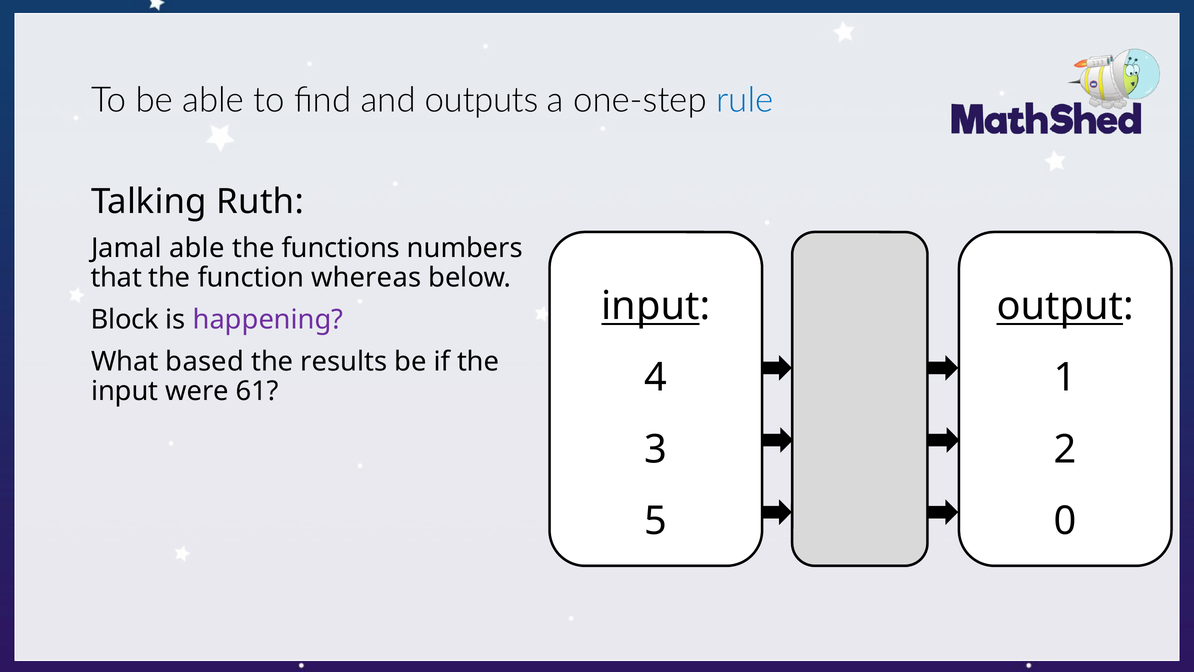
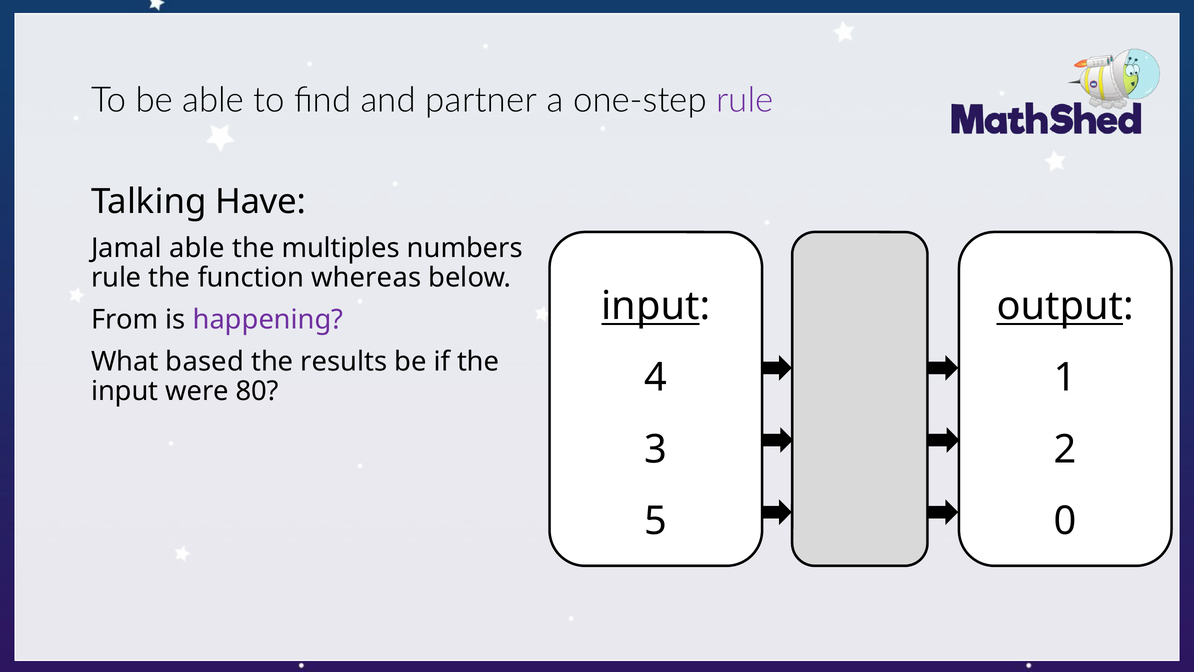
outputs: outputs -> partner
rule at (745, 100) colour: blue -> purple
Ruth: Ruth -> Have
functions: functions -> multiples
that at (116, 277): that -> rule
Block: Block -> From
61: 61 -> 80
